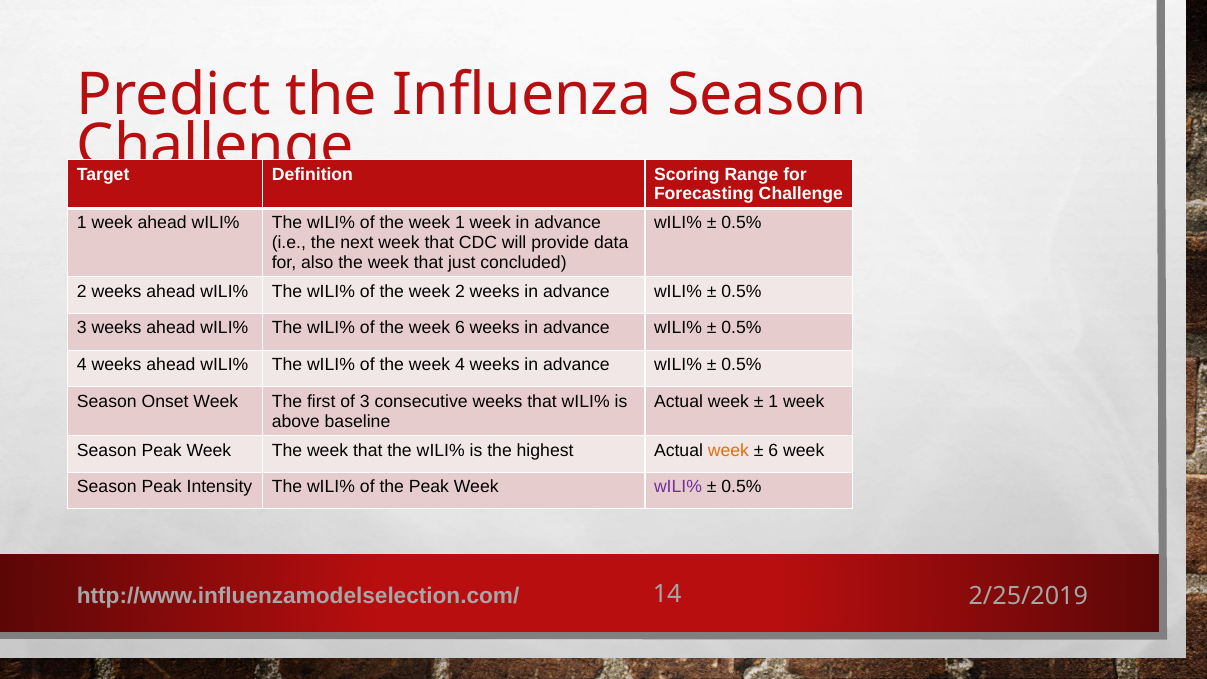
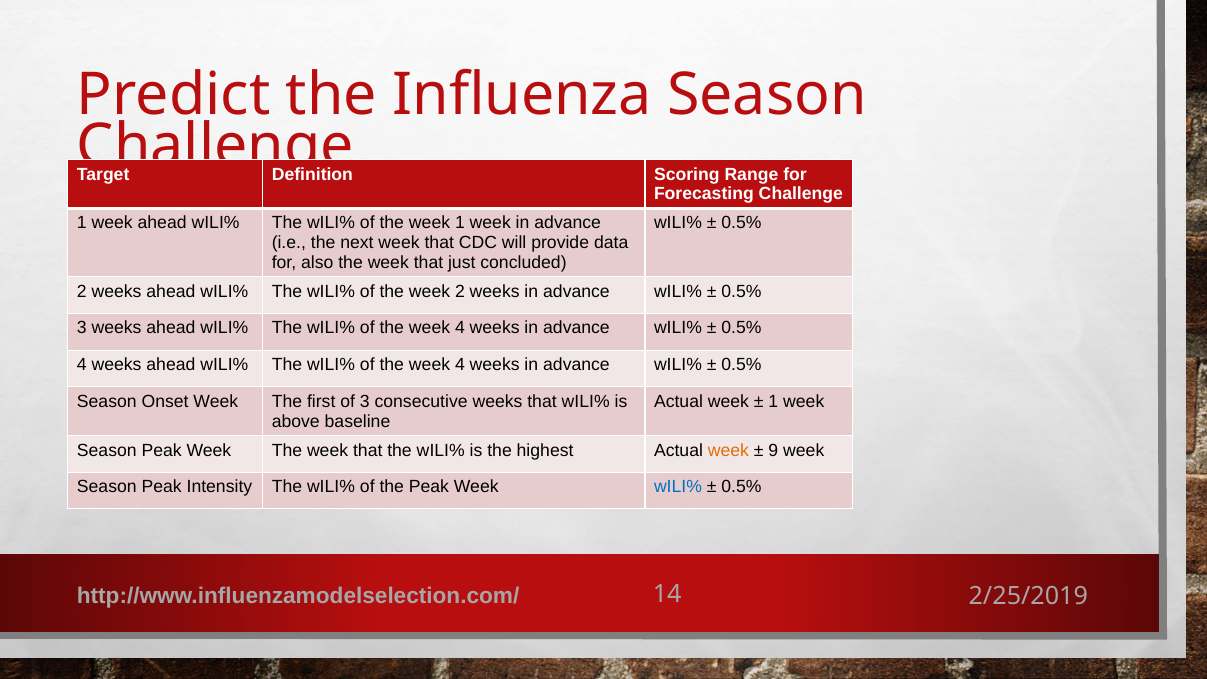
6 at (460, 328): 6 -> 4
6 at (773, 450): 6 -> 9
wILI% at (678, 487) colour: purple -> blue
